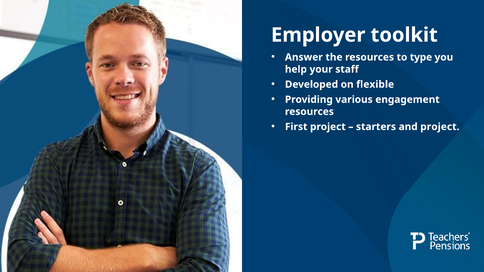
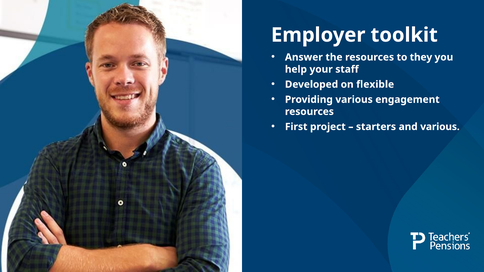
type: type -> they
and project: project -> various
